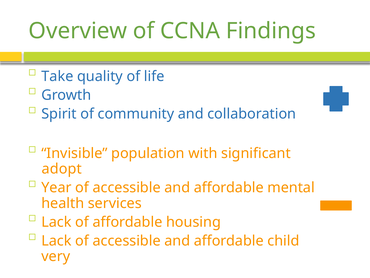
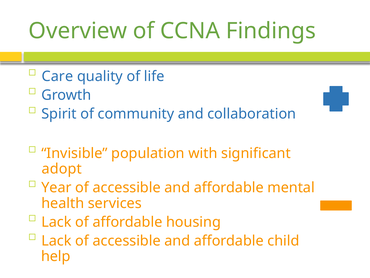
Take: Take -> Care
very: very -> help
